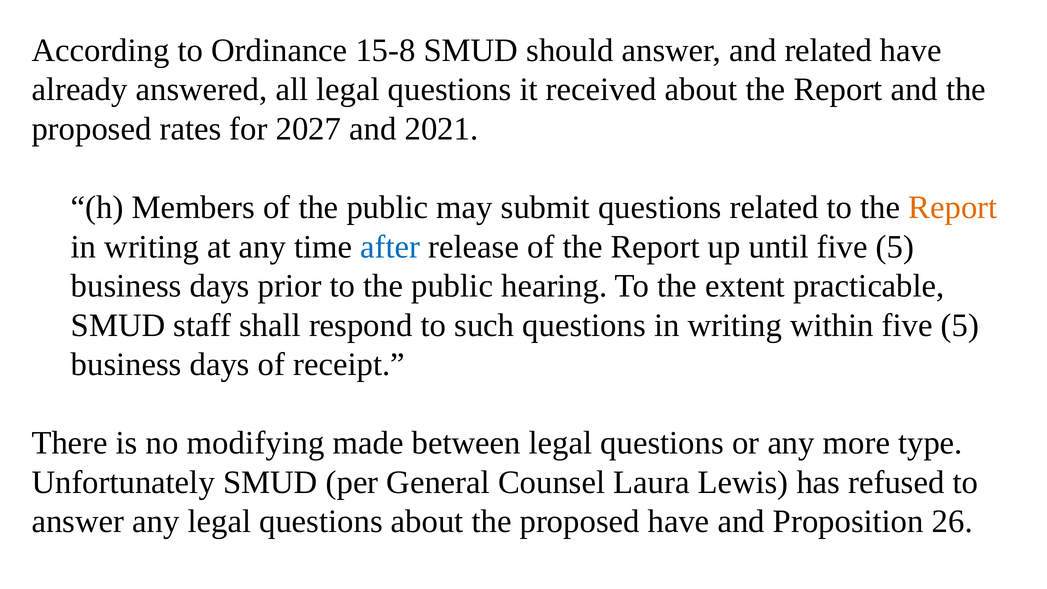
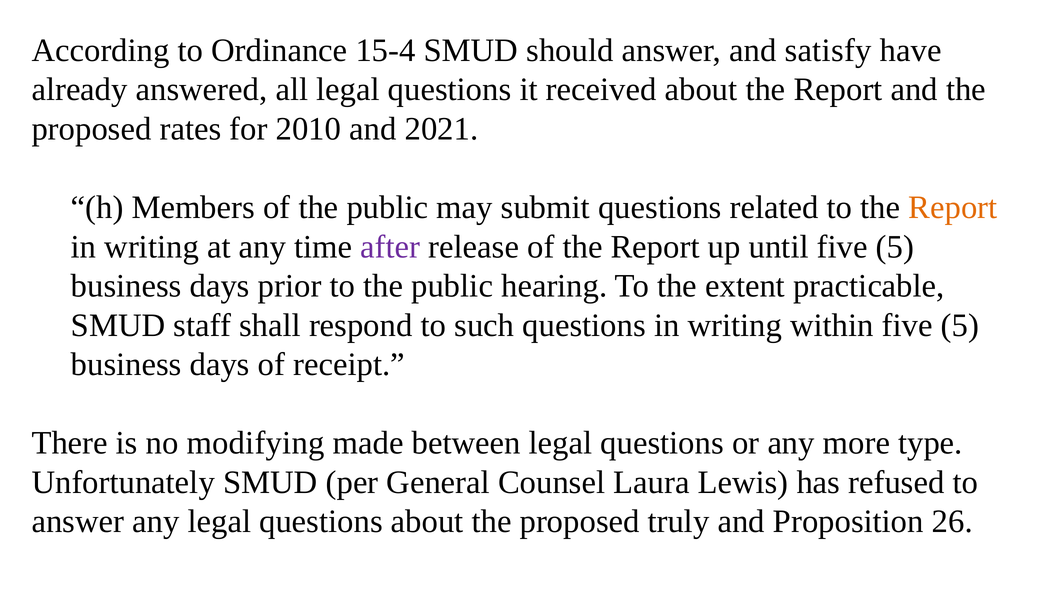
15-8: 15-8 -> 15-4
and related: related -> satisfy
2027: 2027 -> 2010
after colour: blue -> purple
proposed have: have -> truly
